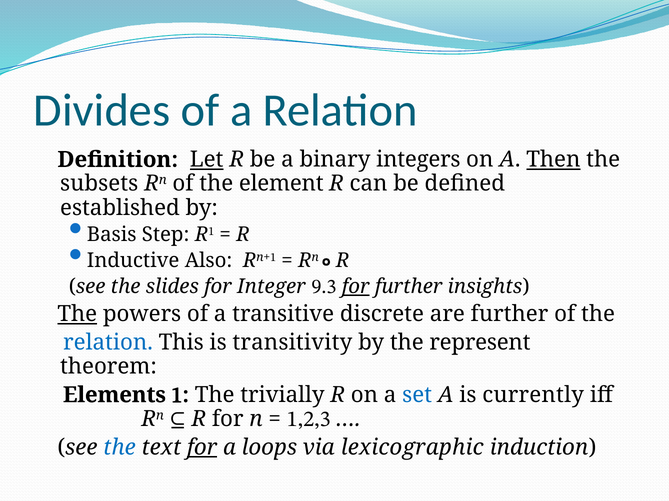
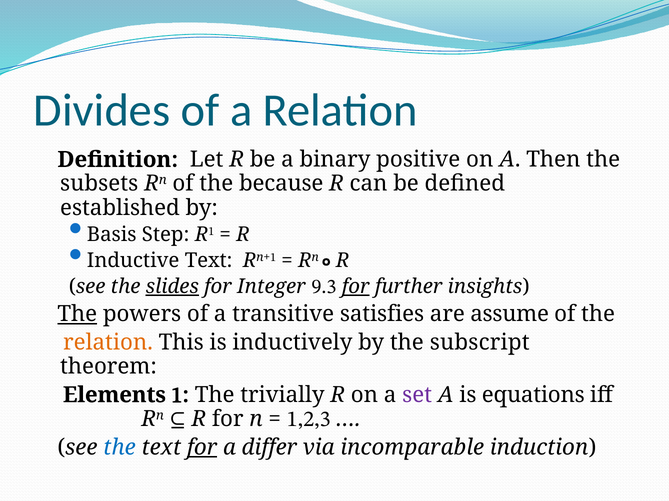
Let underline: present -> none
integers: integers -> positive
Then underline: present -> none
element: element -> because
Inductive Also: Also -> Text
slides underline: none -> present
discrete: discrete -> satisfies
are further: further -> assume
relation at (108, 343) colour: blue -> orange
transitivity: transitivity -> inductively
represent: represent -> subscript
set colour: blue -> purple
currently: currently -> equations
loops: loops -> differ
lexicographic: lexicographic -> incomparable
